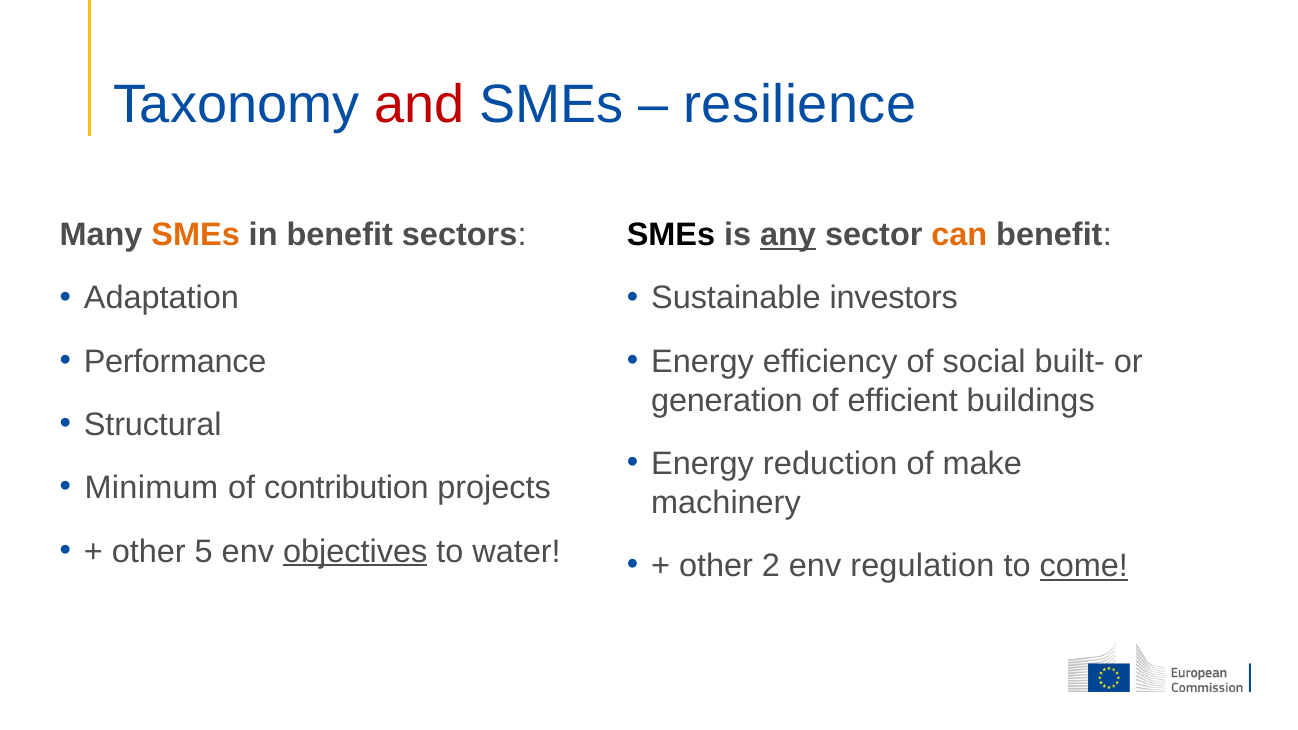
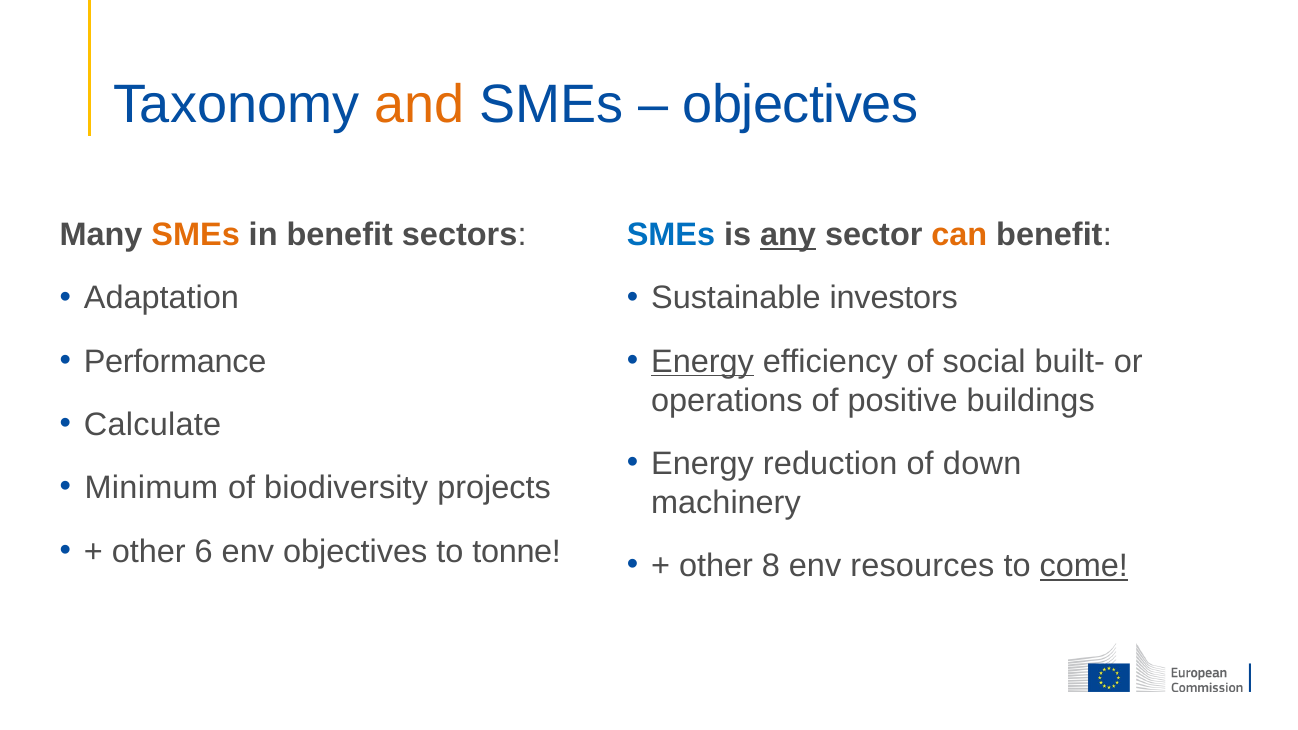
and colour: red -> orange
resilience at (800, 105): resilience -> objectives
SMEs at (671, 235) colour: black -> blue
Energy at (703, 362) underline: none -> present
generation: generation -> operations
efficient: efficient -> positive
Structural: Structural -> Calculate
make: make -> down
contribution: contribution -> biodiversity
5: 5 -> 6
objectives at (355, 551) underline: present -> none
water: water -> tonne
2: 2 -> 8
regulation: regulation -> resources
